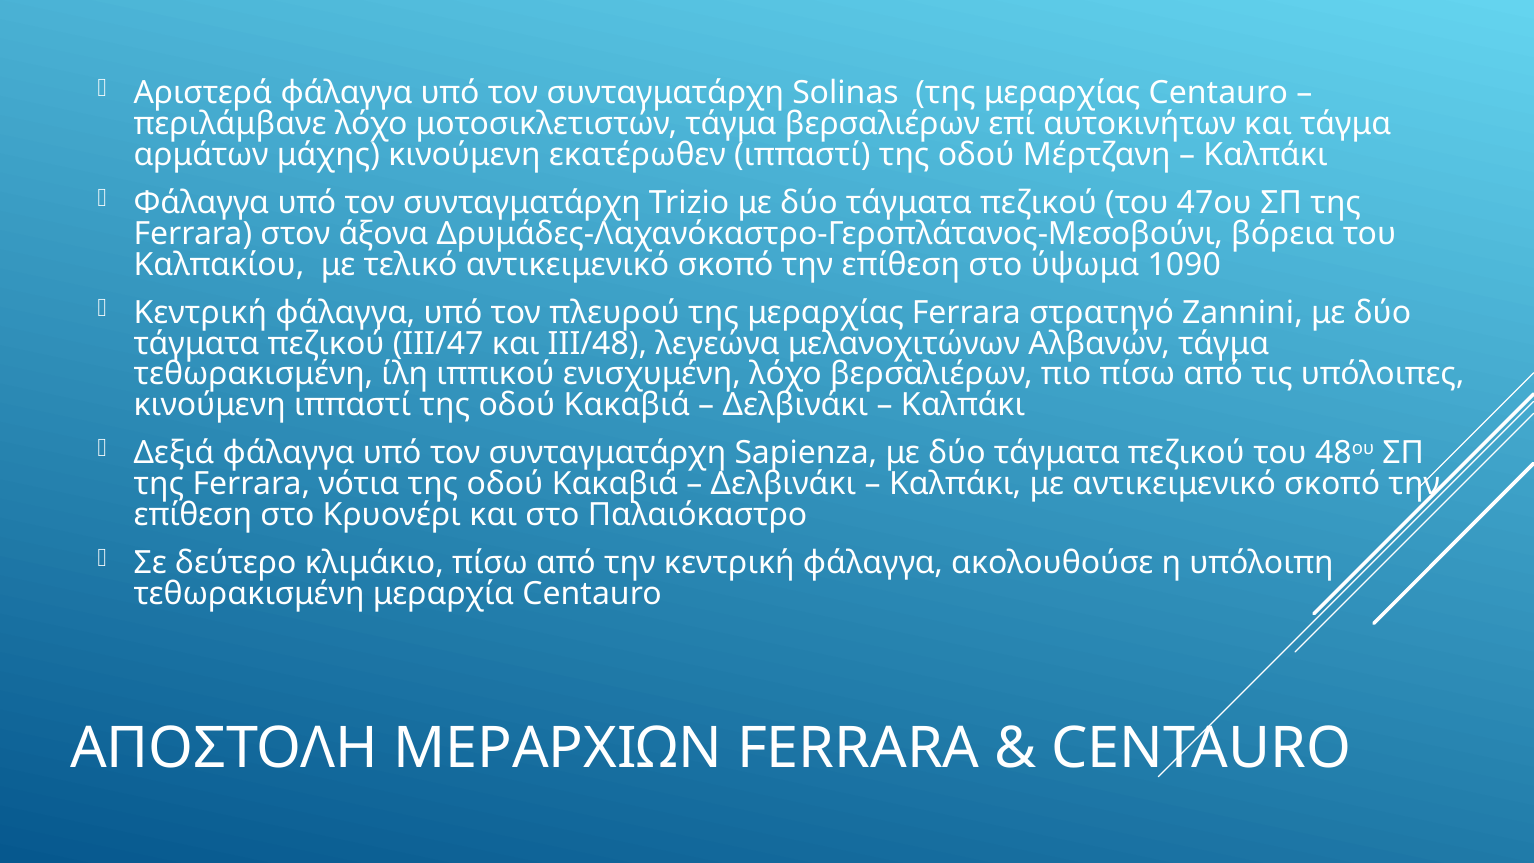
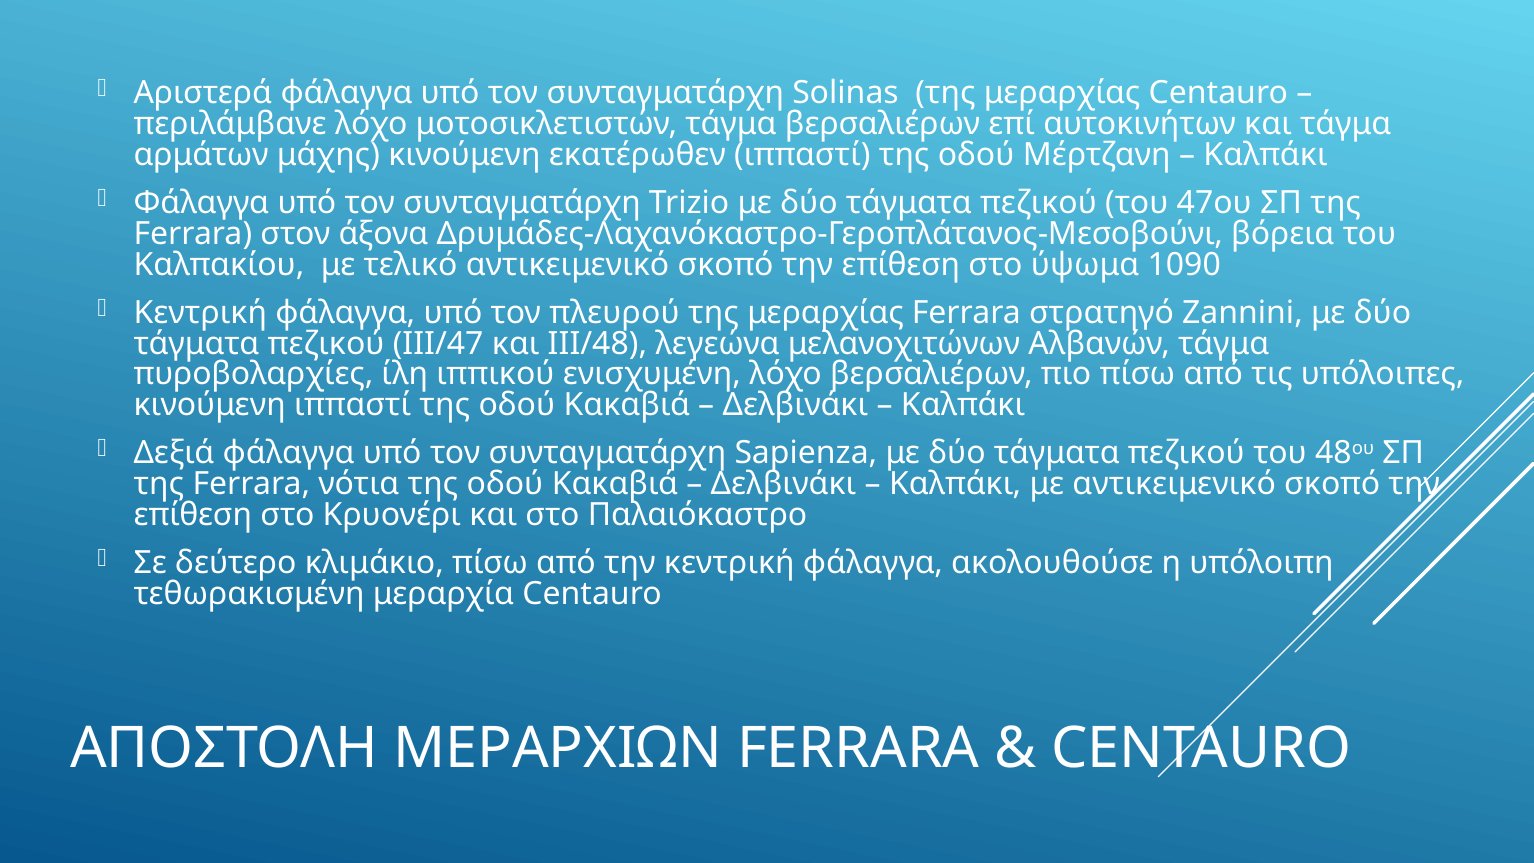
τεθωρακισμένη at (253, 374): τεθωρακισμένη -> πυροβολαρχίες
